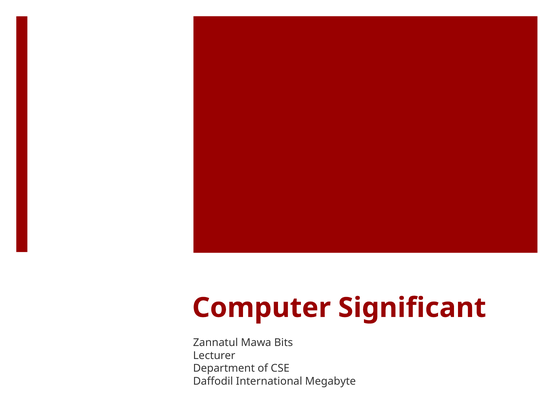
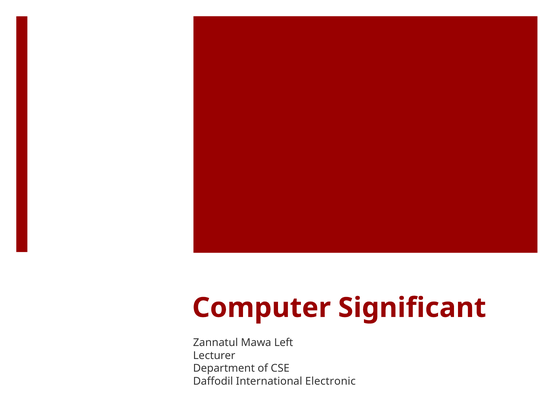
Bits: Bits -> Left
Megabyte: Megabyte -> Electronic
